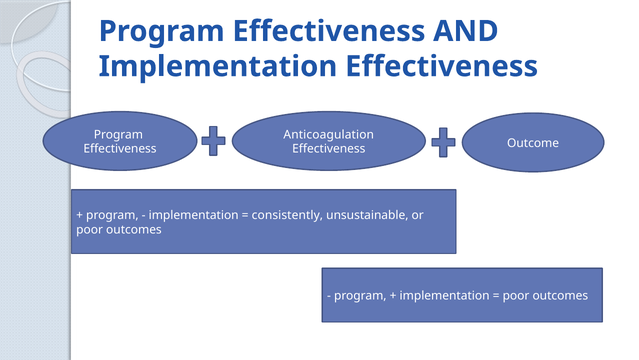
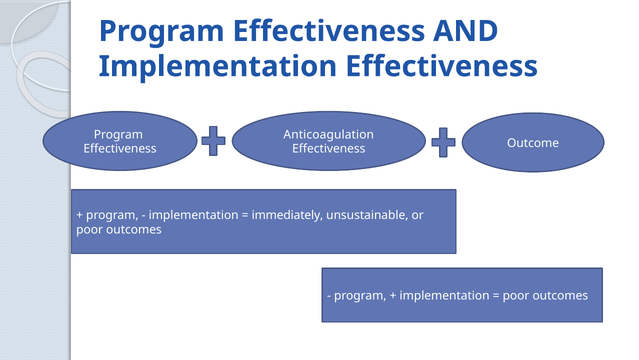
consistently: consistently -> immediately
